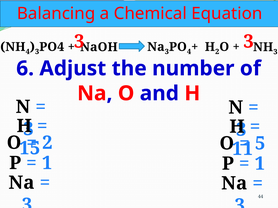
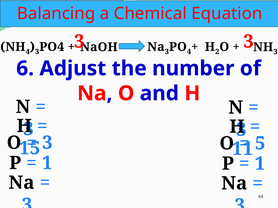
2 at (47, 143): 2 -> 3
